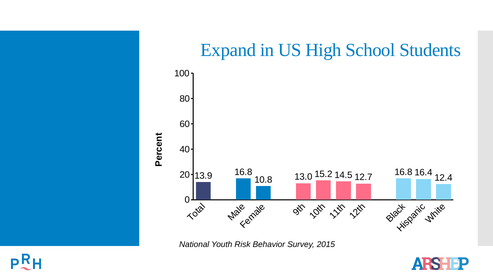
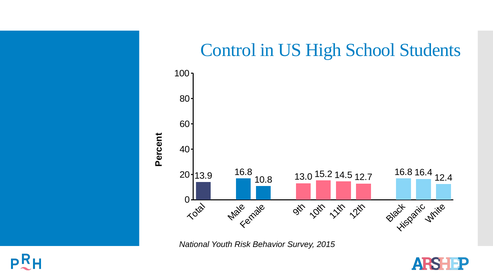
Expand: Expand -> Control
